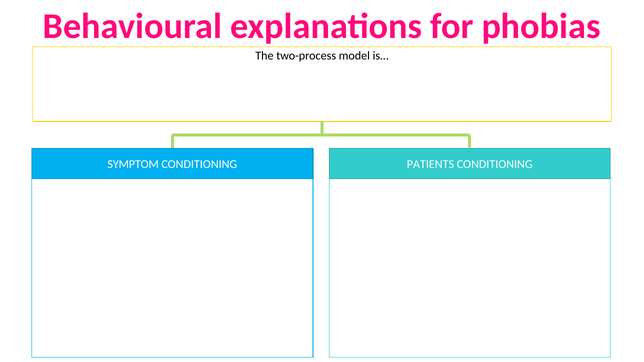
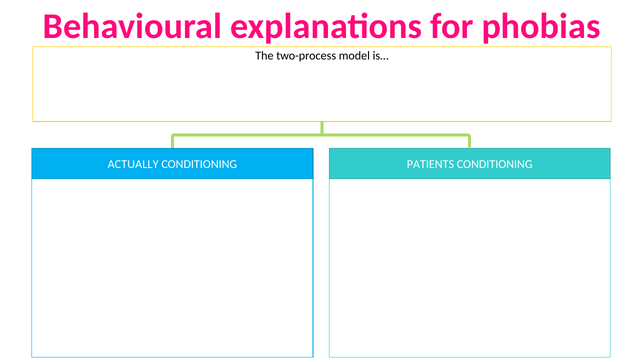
SYMPTOM: SYMPTOM -> ACTUALLY
